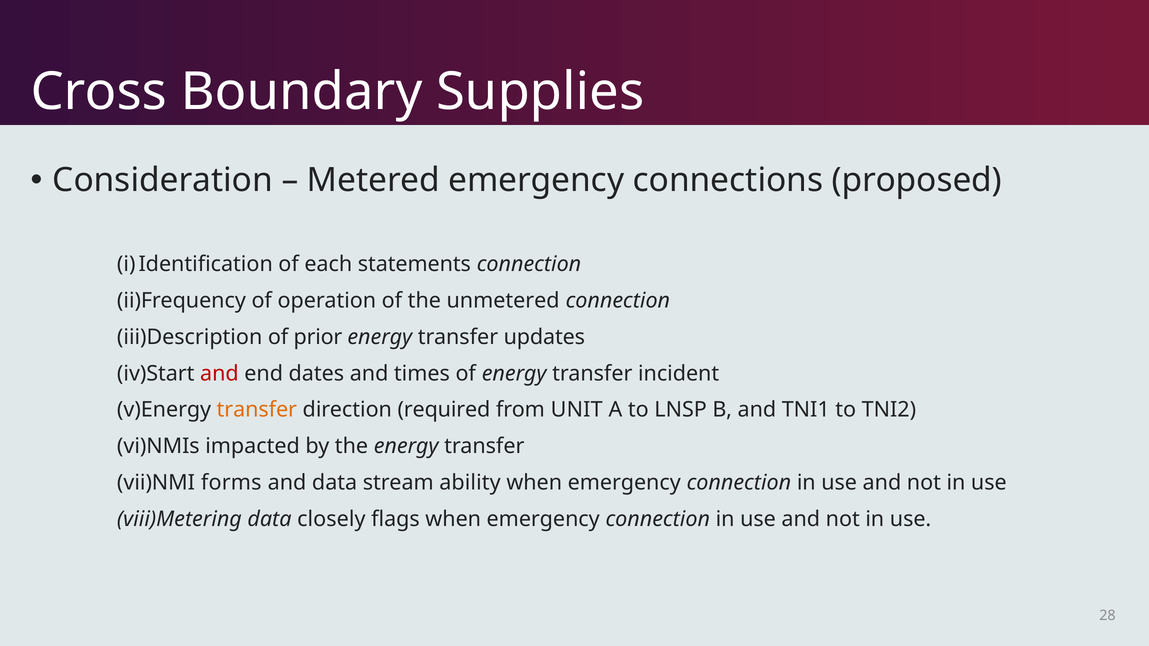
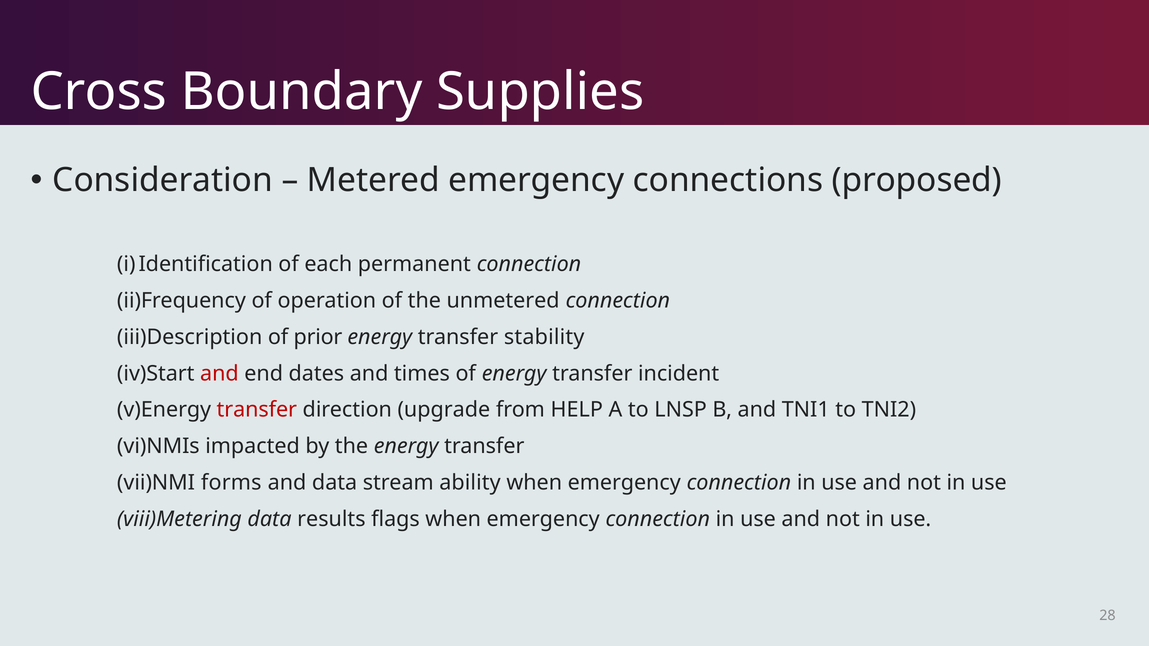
statements: statements -> permanent
updates: updates -> stability
transfer at (257, 410) colour: orange -> red
required: required -> upgrade
UNIT: UNIT -> HELP
closely: closely -> results
